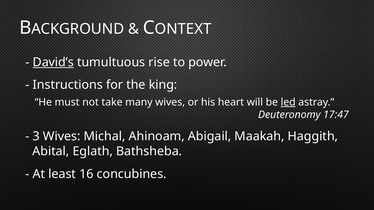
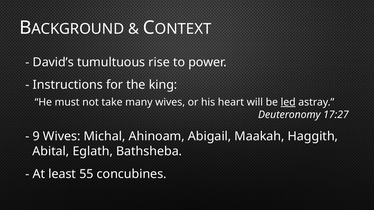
David’s underline: present -> none
17:47: 17:47 -> 17:27
3: 3 -> 9
16: 16 -> 55
